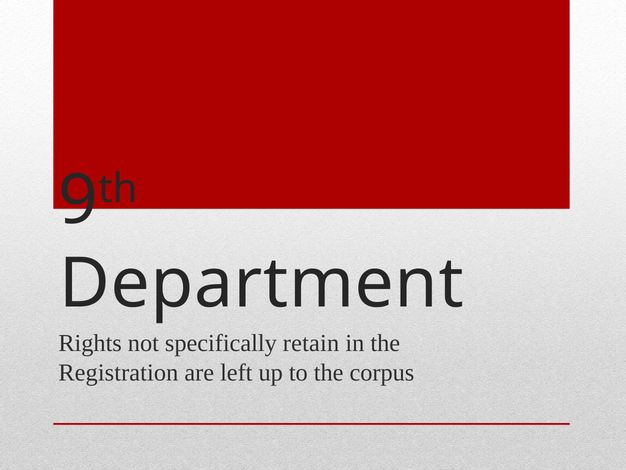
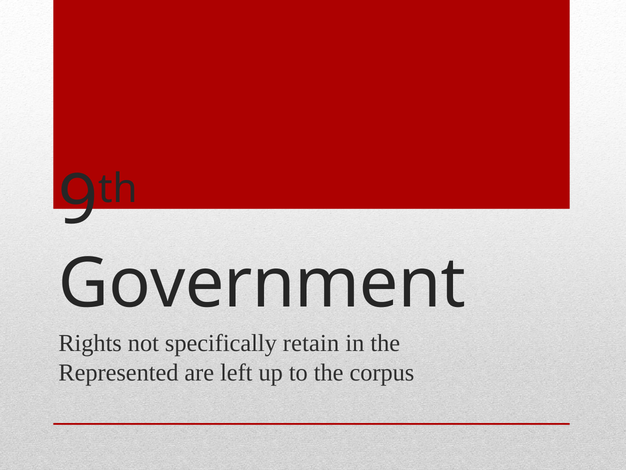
Department: Department -> Government
Registration: Registration -> Represented
